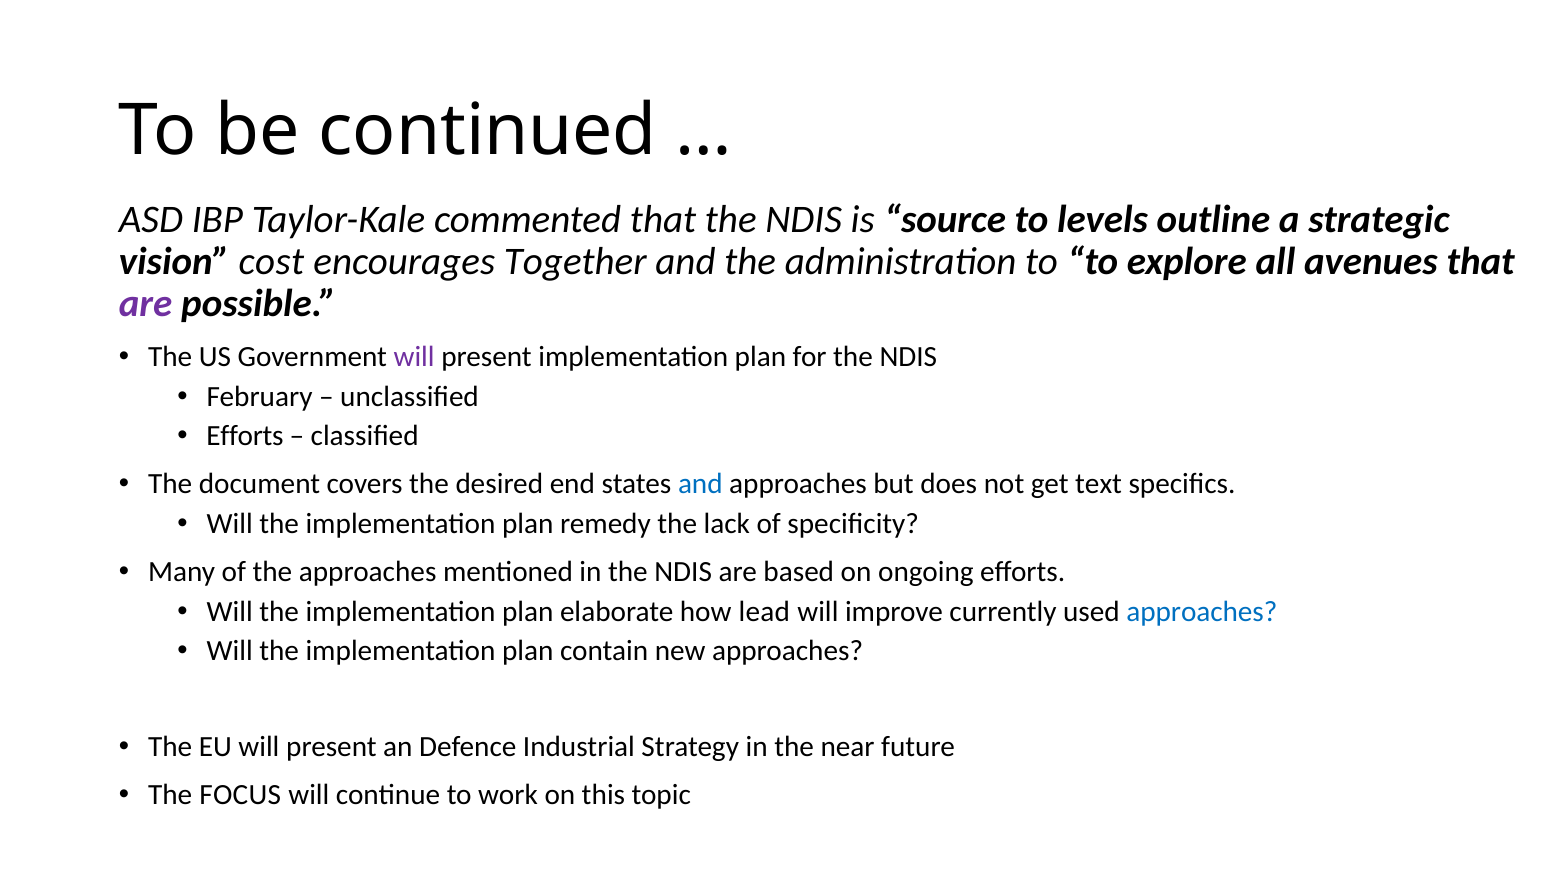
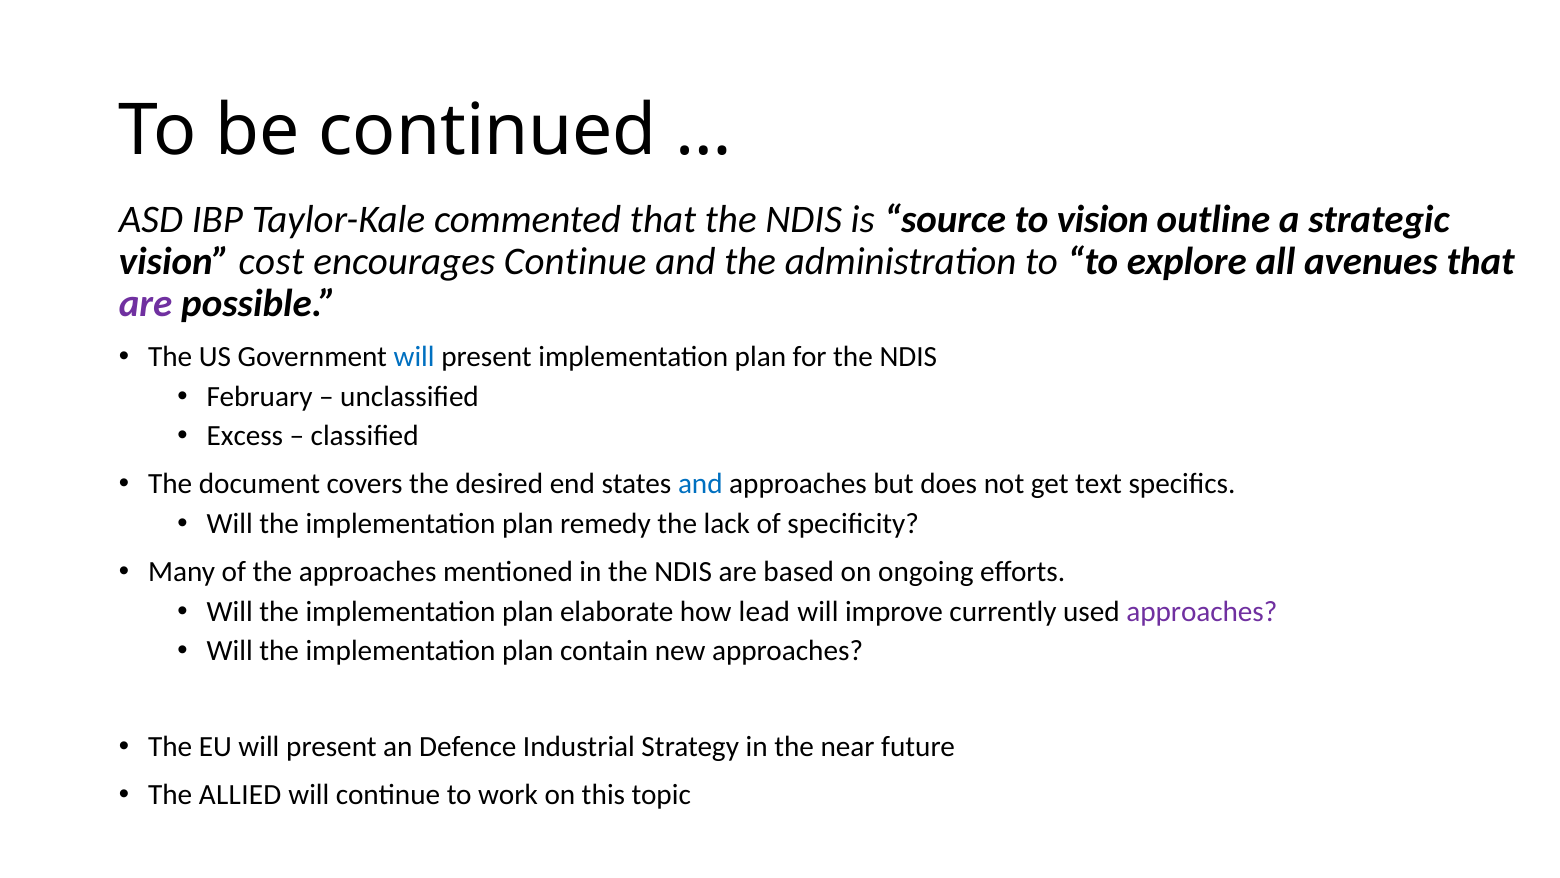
to levels: levels -> vision
encourages Together: Together -> Continue
will at (414, 357) colour: purple -> blue
Efforts at (245, 436): Efforts -> Excess
approaches at (1202, 611) colour: blue -> purple
FOCUS: FOCUS -> ALLIED
